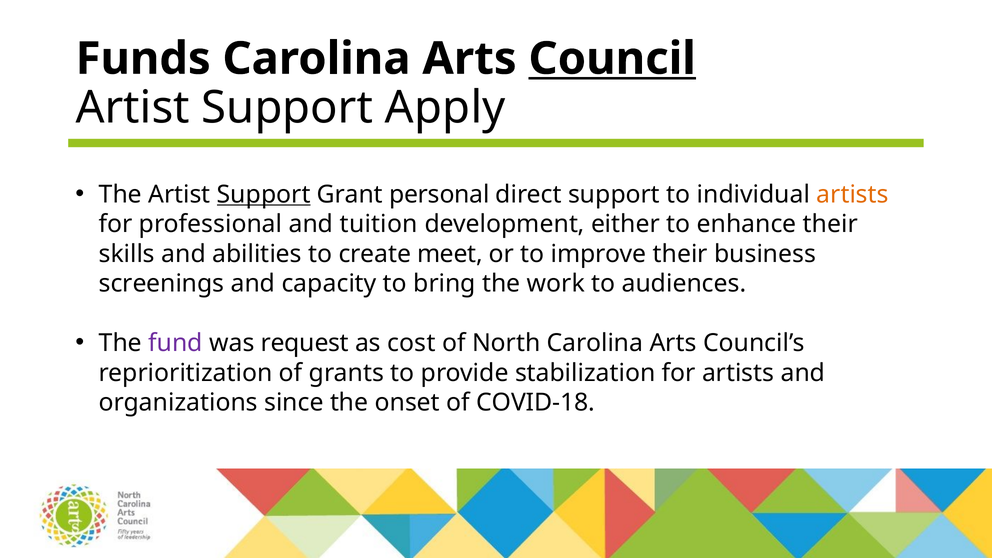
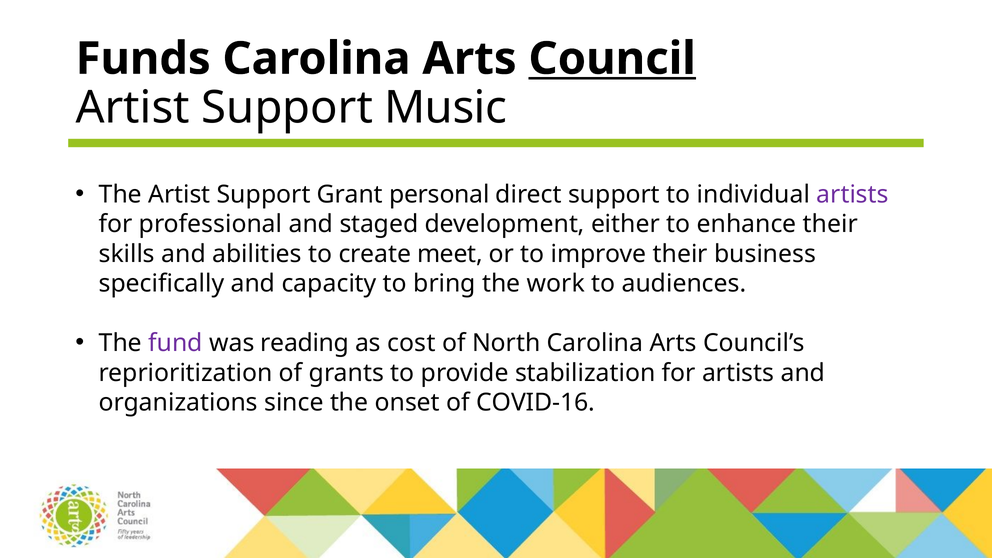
Apply: Apply -> Music
Support at (264, 194) underline: present -> none
artists at (853, 194) colour: orange -> purple
tuition: tuition -> staged
screenings: screenings -> specifically
request: request -> reading
COVID-18: COVID-18 -> COVID-16
